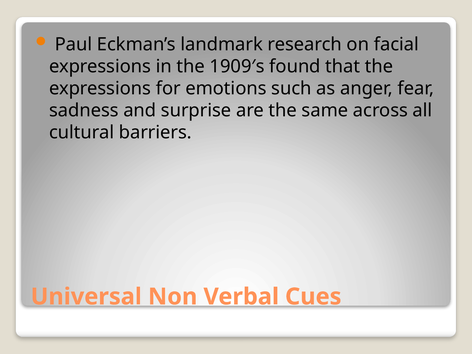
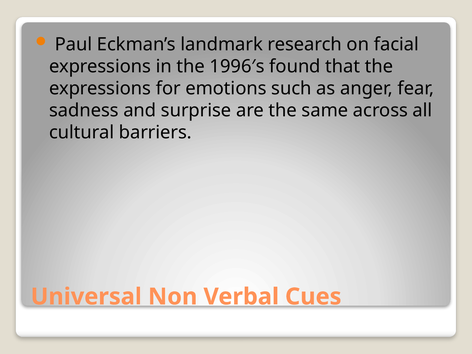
1909′s: 1909′s -> 1996′s
